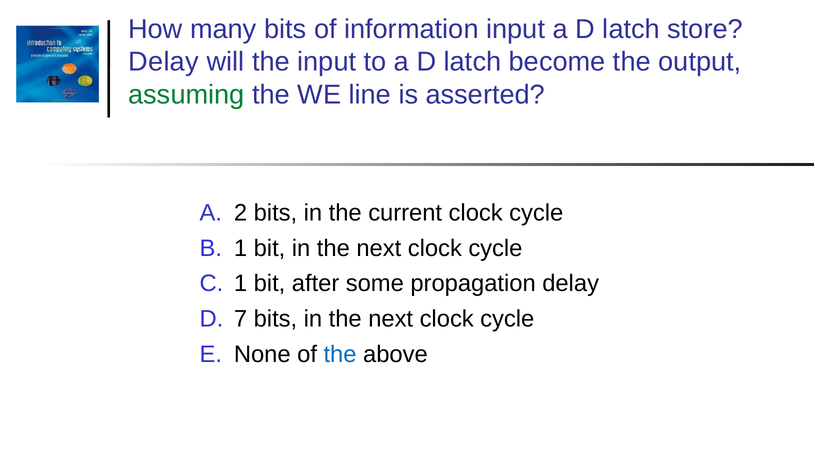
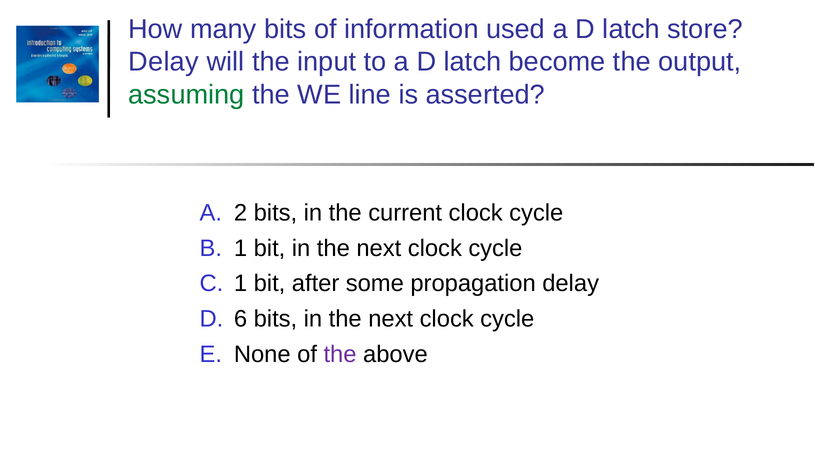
information input: input -> used
7: 7 -> 6
the at (340, 354) colour: blue -> purple
